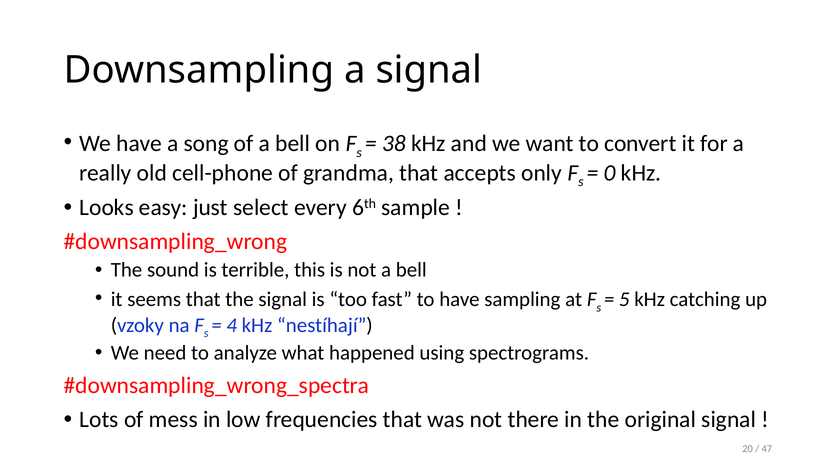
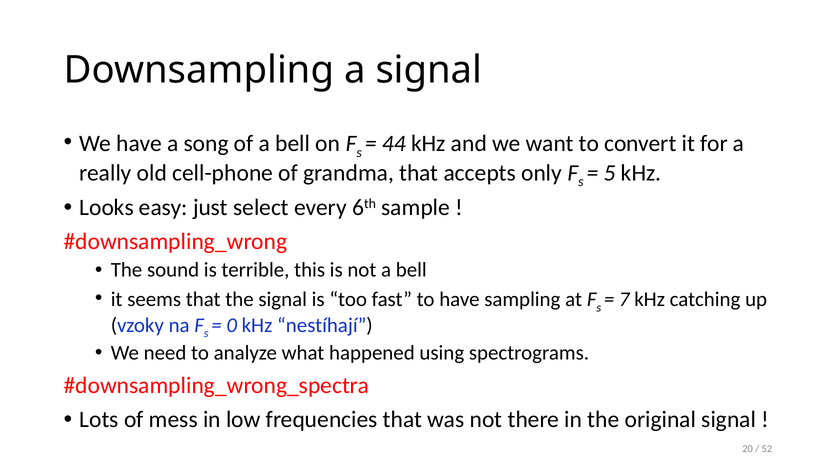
38: 38 -> 44
0: 0 -> 5
5: 5 -> 7
4: 4 -> 0
47: 47 -> 52
